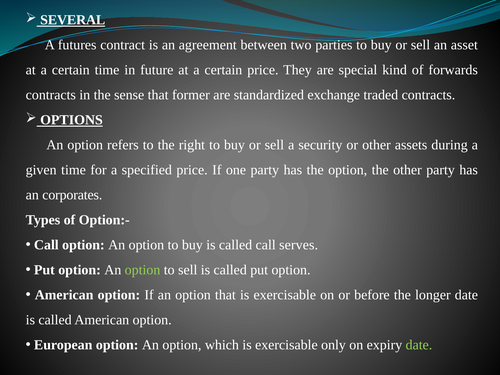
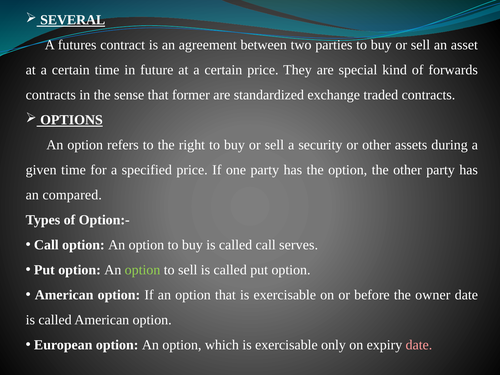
corporates: corporates -> compared
longer: longer -> owner
date at (419, 345) colour: light green -> pink
